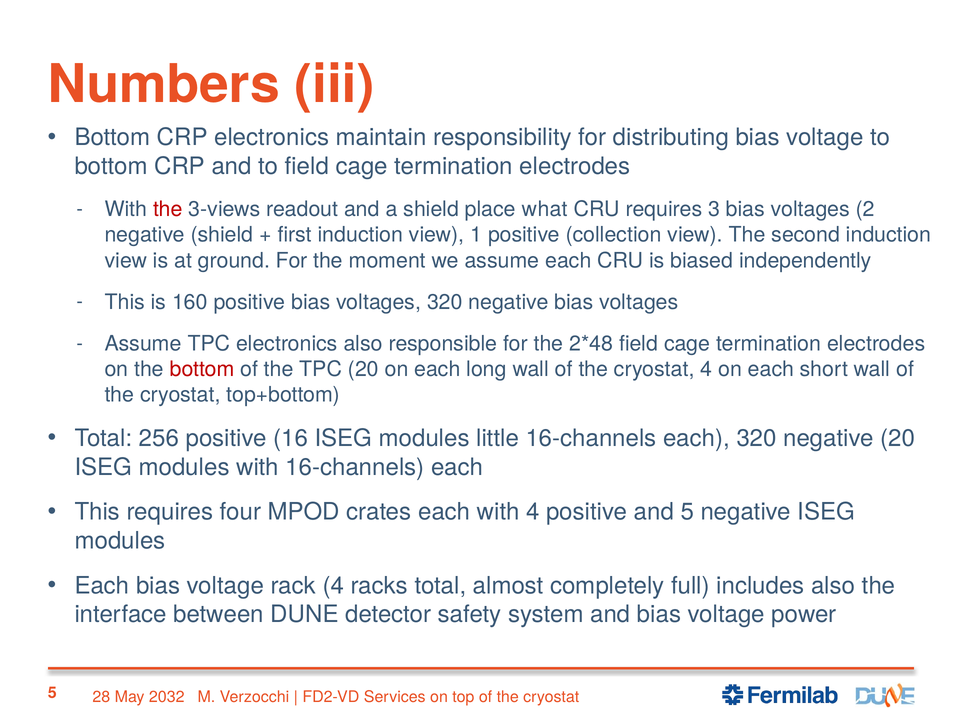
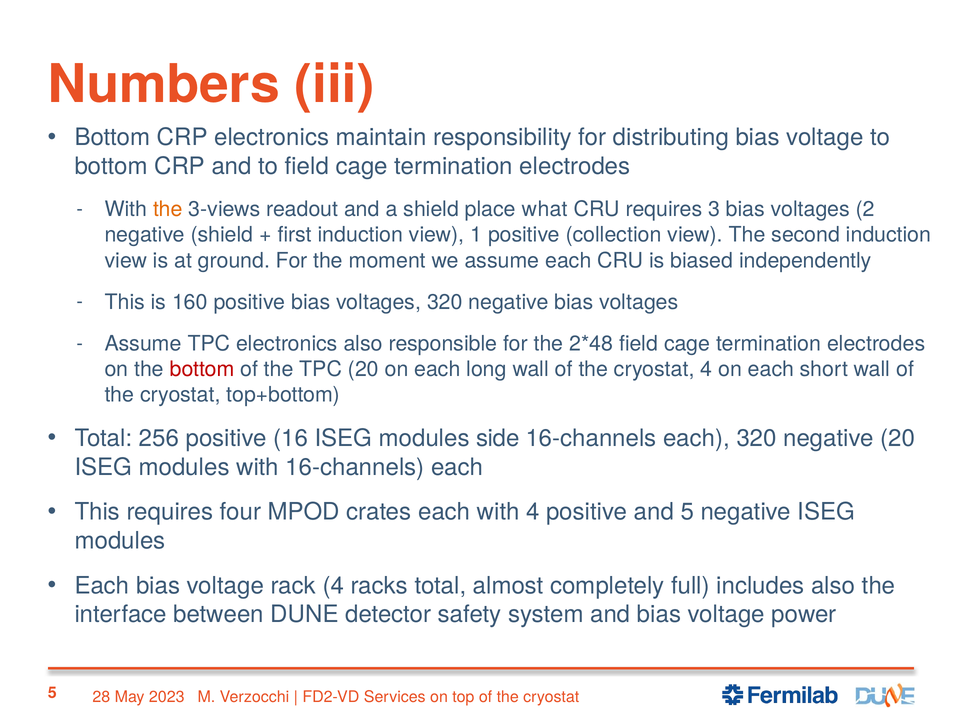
the at (168, 209) colour: red -> orange
little: little -> side
2032: 2032 -> 2023
